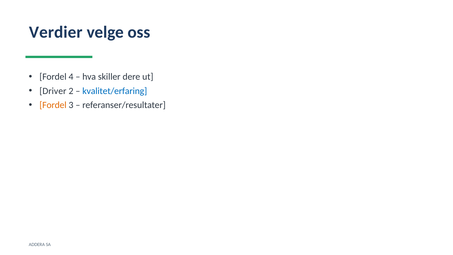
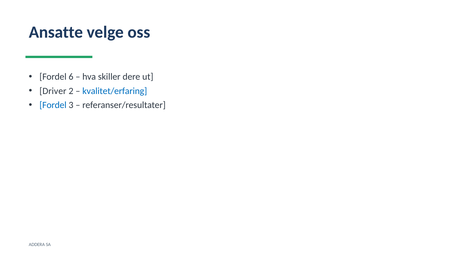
Verdier: Verdier -> Ansatte
4: 4 -> 6
Fordel at (53, 105) colour: orange -> blue
